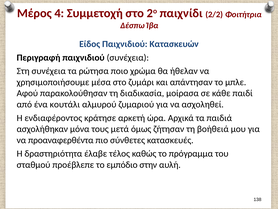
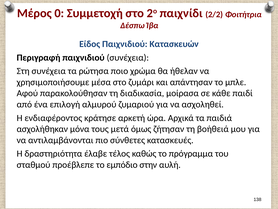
4: 4 -> 0
κουτάλι: κουτάλι -> επιλογή
προαναφερθέντα: προαναφερθέντα -> αντιλαμβάνονται
